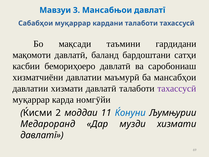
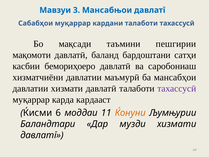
гардидани: гардидани -> пешгирии
номгӯйи: номгӯйи -> кардааст
2: 2 -> 6
Ќонуни colour: blue -> orange
Медароранд: Медароранд -> Баландтари
